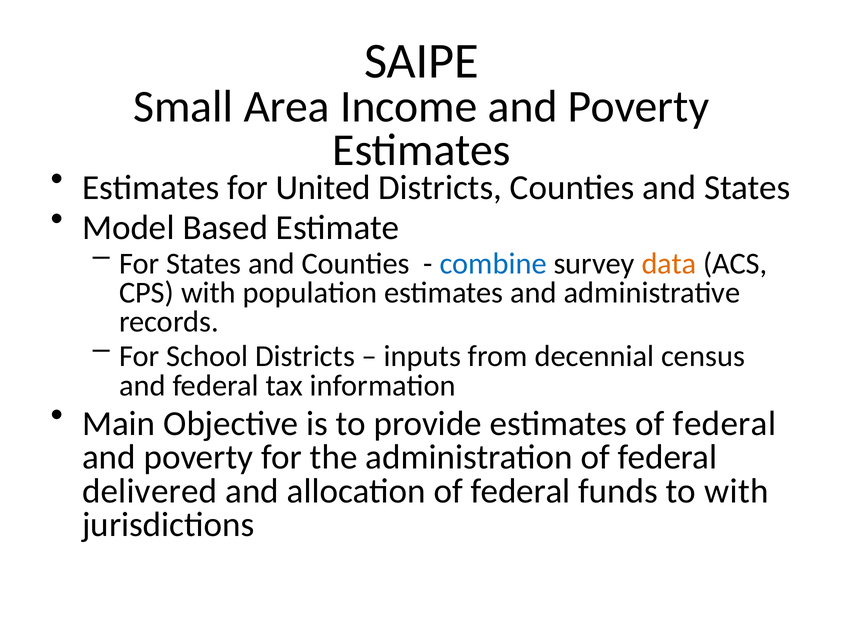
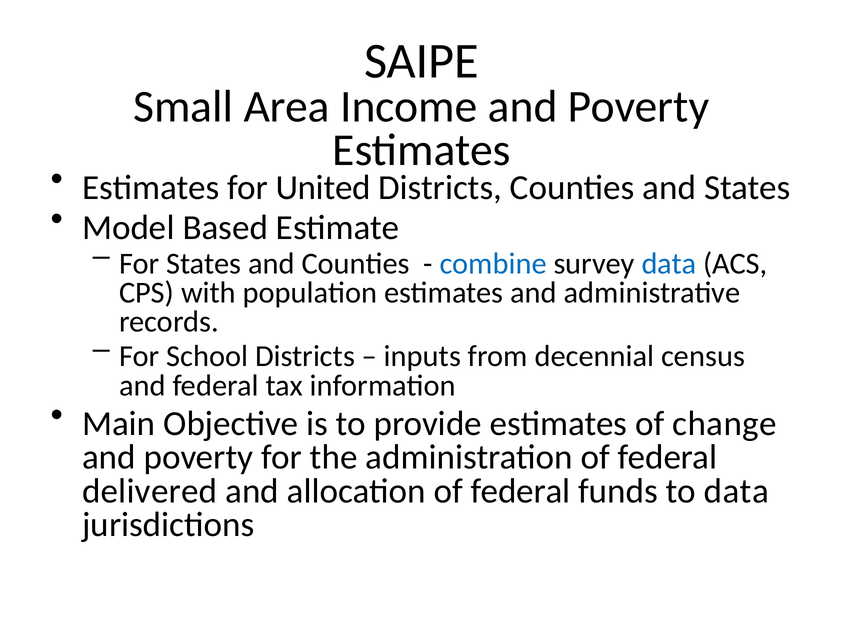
data at (669, 264) colour: orange -> blue
estimates of federal: federal -> change
to with: with -> data
